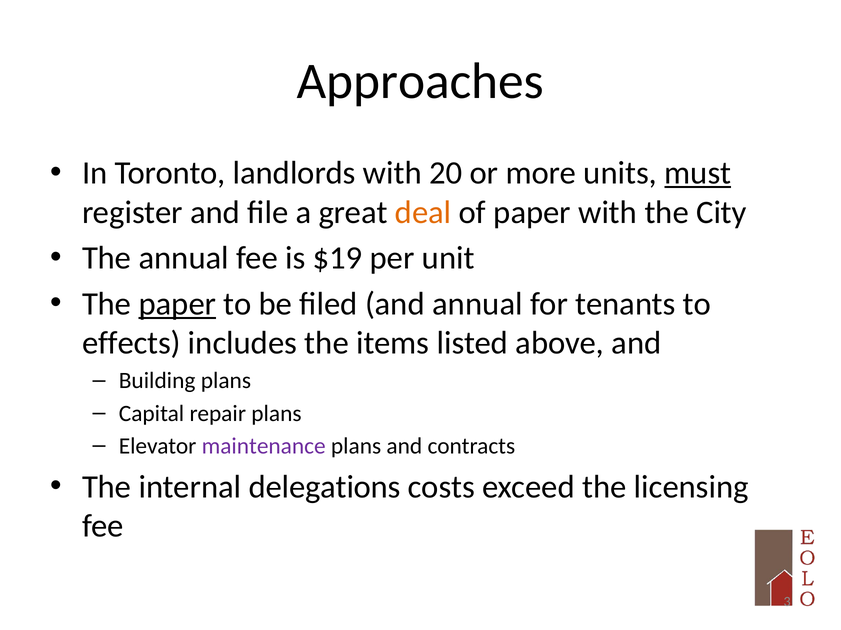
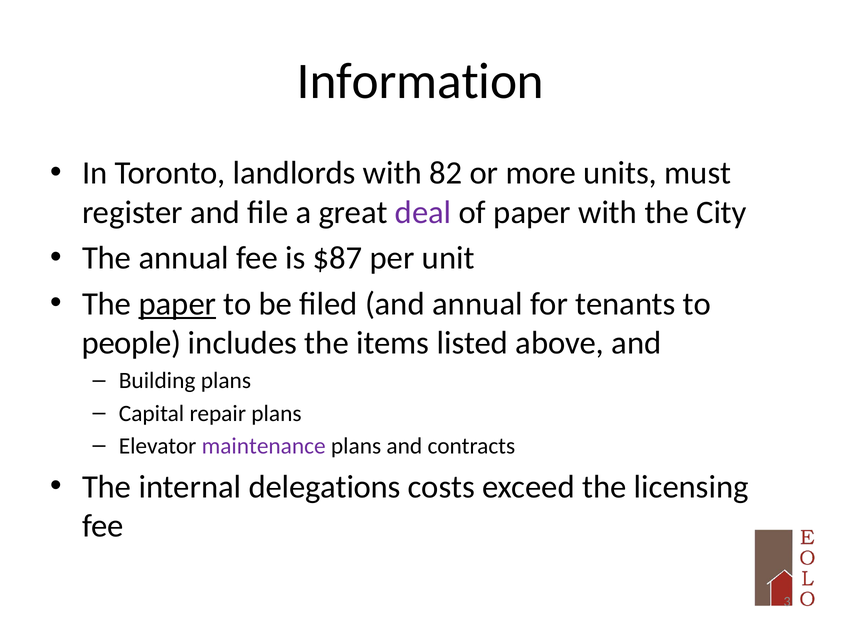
Approaches: Approaches -> Information
20: 20 -> 82
must underline: present -> none
deal colour: orange -> purple
$19: $19 -> $87
effects: effects -> people
